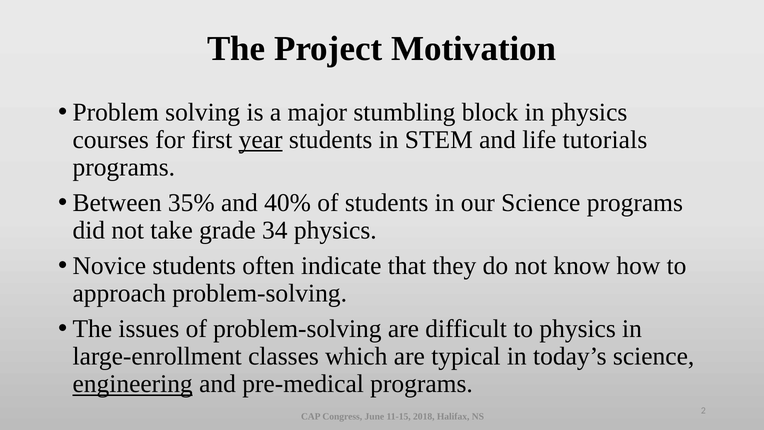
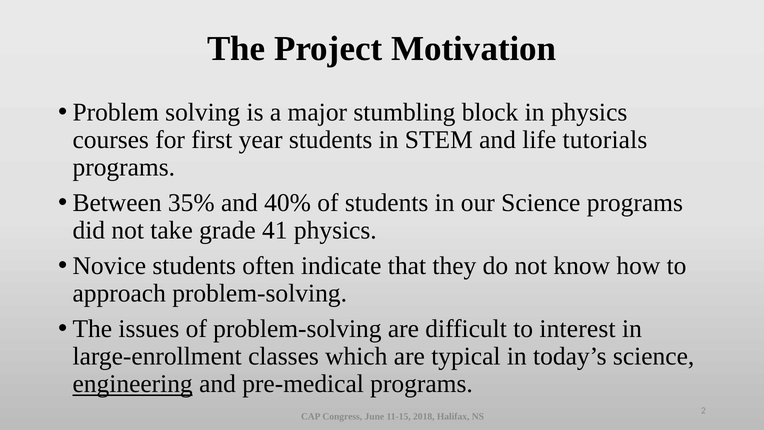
year underline: present -> none
34: 34 -> 41
to physics: physics -> interest
